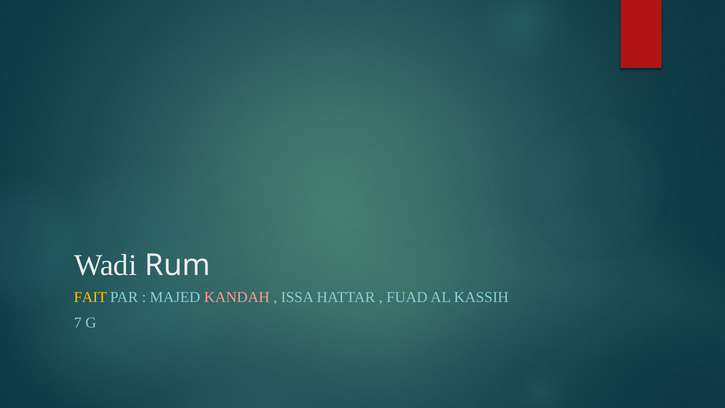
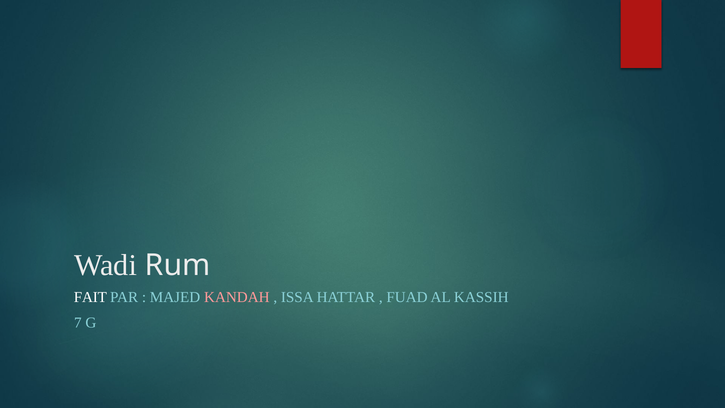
FAIT colour: yellow -> white
